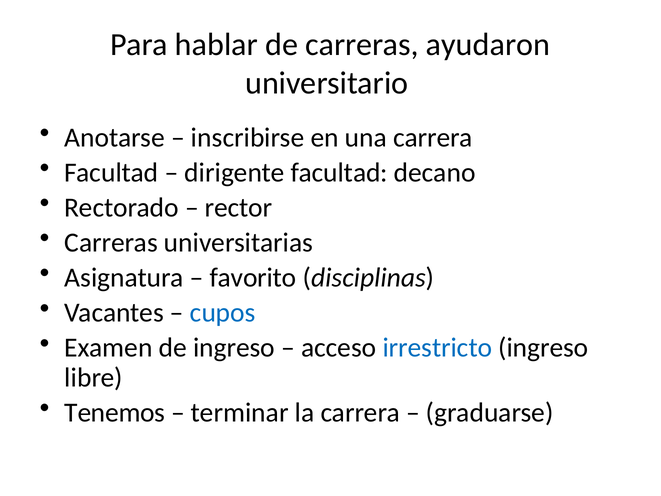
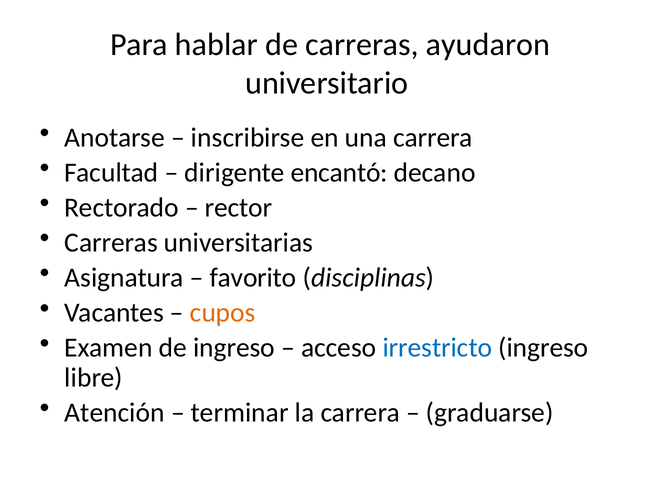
dirigente facultad: facultad -> encantó
cupos colour: blue -> orange
Tenemos: Tenemos -> Atención
